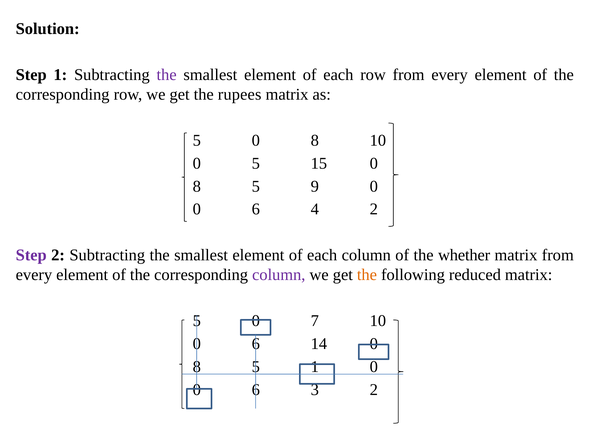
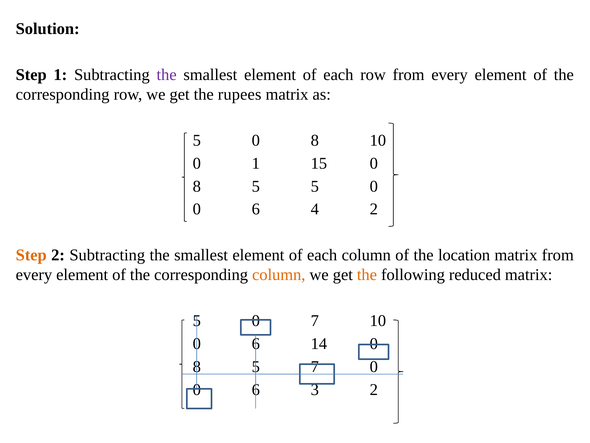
0 5: 5 -> 1
5 9: 9 -> 5
Step at (31, 255) colour: purple -> orange
whether: whether -> location
column at (279, 275) colour: purple -> orange
5 1: 1 -> 7
